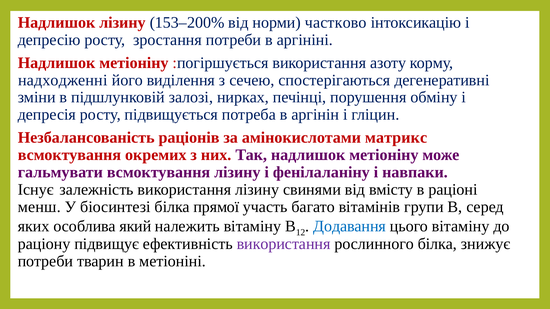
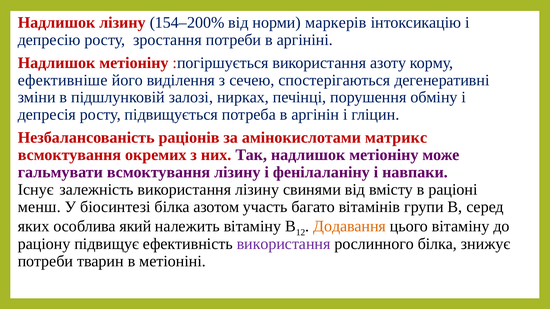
153–200%: 153–200% -> 154–200%
частково: частково -> маркерів
надходженні: надходженні -> ефективніше
прямої: прямої -> азотом
Додавання colour: blue -> orange
